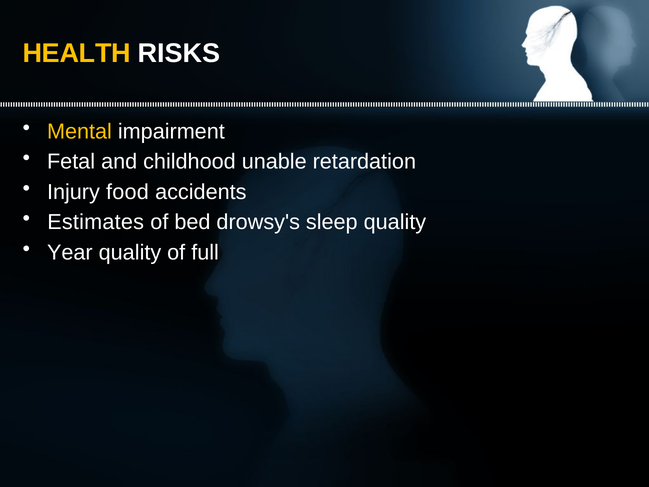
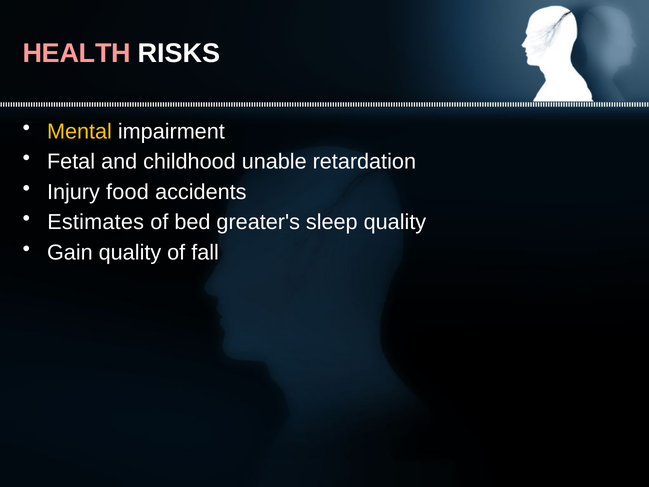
HEALTH colour: yellow -> pink
drowsy's: drowsy's -> greater's
Year: Year -> Gain
full: full -> fall
